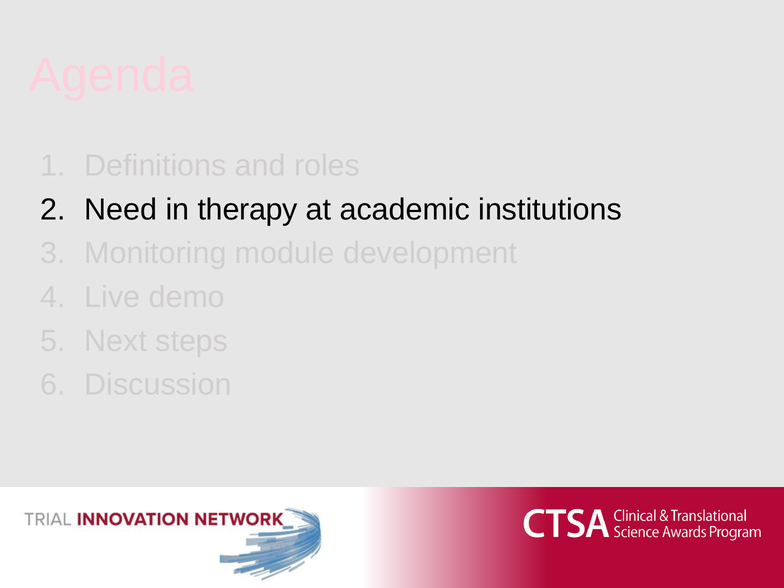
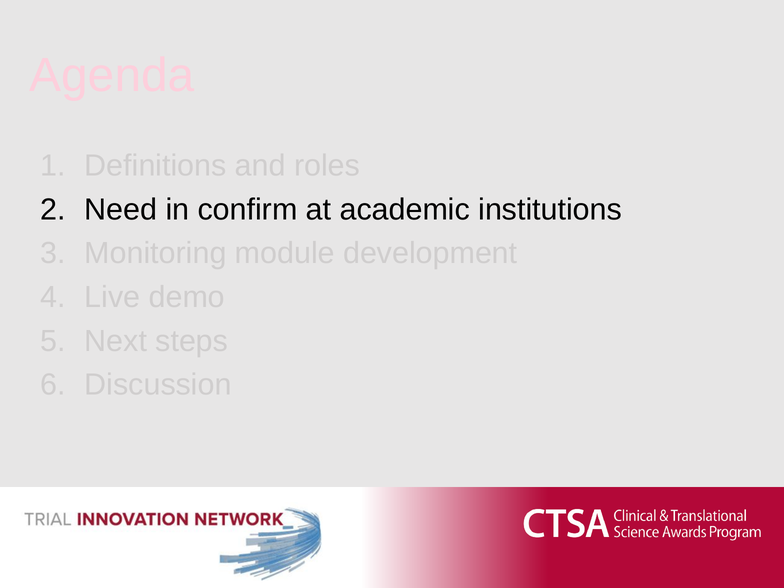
therapy: therapy -> confirm
